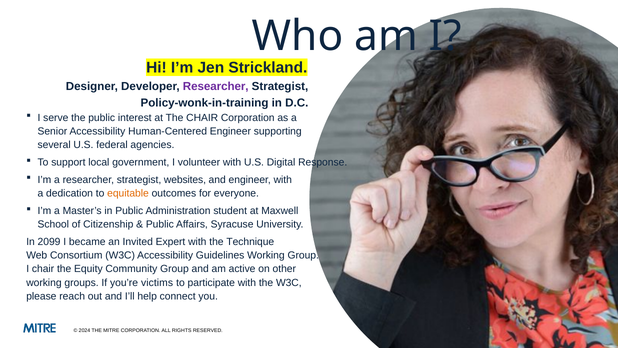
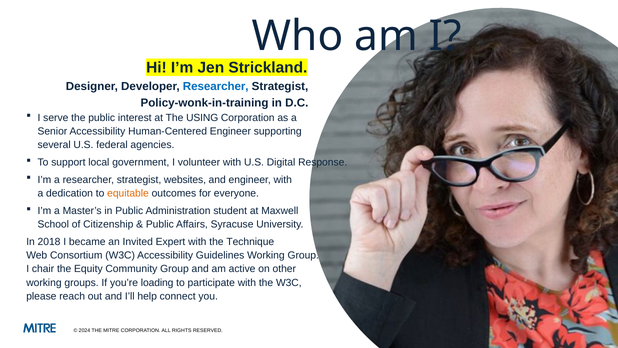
Researcher at (216, 86) colour: purple -> blue
The CHAIR: CHAIR -> USING
2099: 2099 -> 2018
victims: victims -> loading
